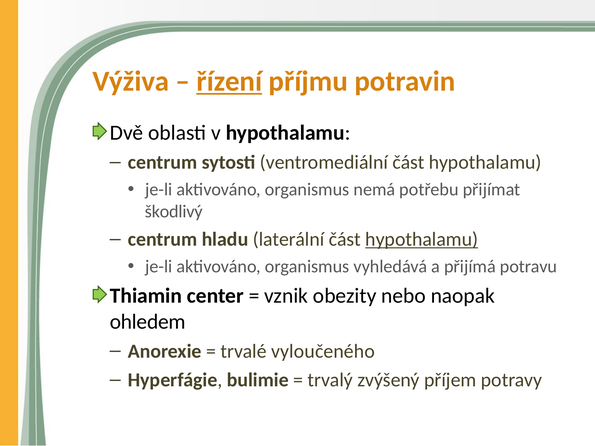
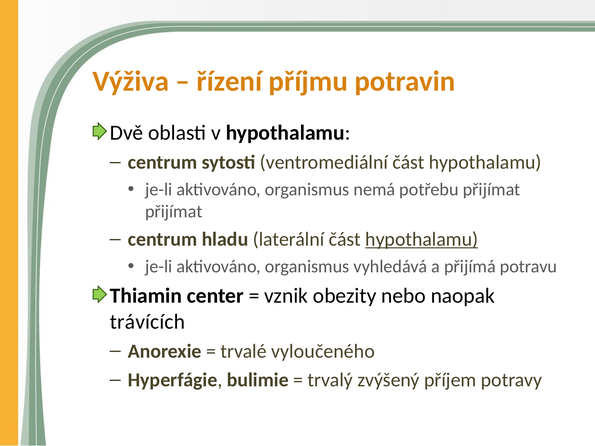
řízení underline: present -> none
škodlivý at (174, 211): škodlivý -> přijímat
ohledem: ohledem -> trávících
